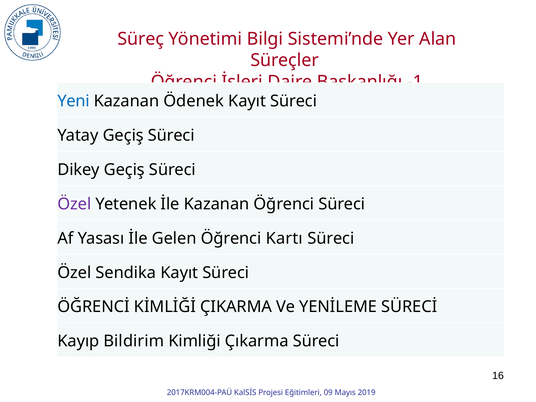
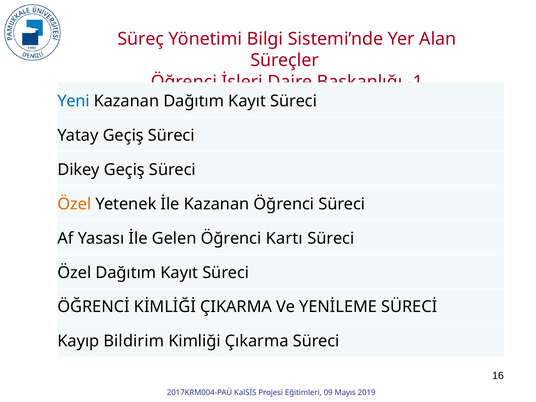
Kazanan Ödenek: Ödenek -> Dağıtım
Özel at (74, 204) colour: purple -> orange
Özel Sendika: Sendika -> Dağıtım
